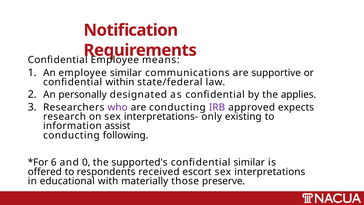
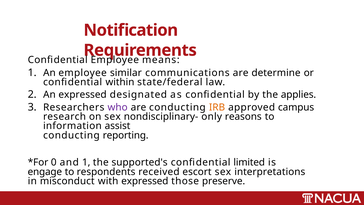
supportive: supportive -> determine
An personally: personally -> expressed
IRB colour: purple -> orange
expects: expects -> campus
interpretations-: interpretations- -> nondisciplinary-
existing: existing -> reasons
following: following -> reporting
6: 6 -> 0
and 0: 0 -> 1
confidential similar: similar -> limited
offered: offered -> engage
educational: educational -> misconduct
with materially: materially -> expressed
